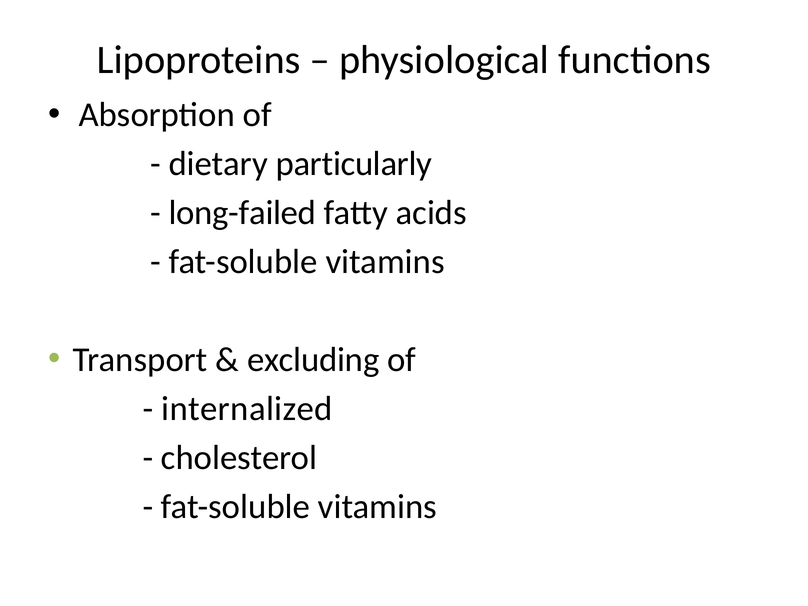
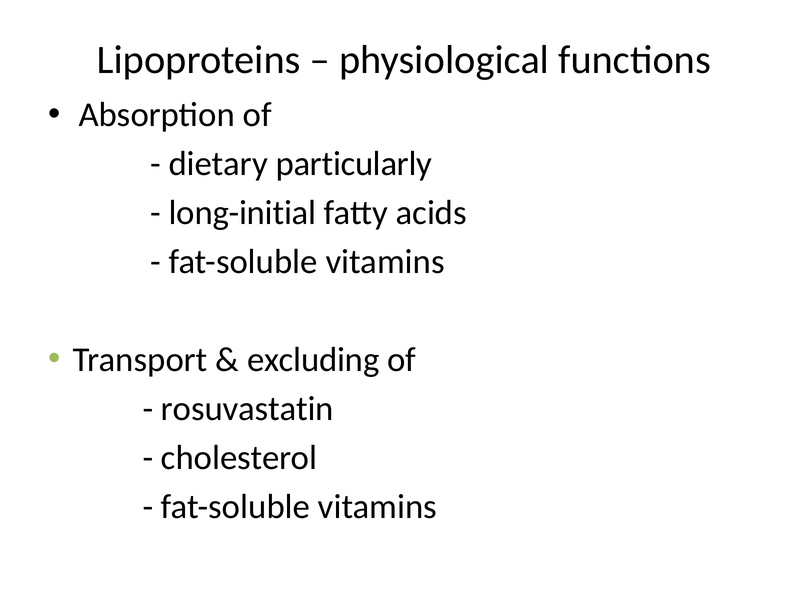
long-failed: long-failed -> long-initial
internalized: internalized -> rosuvastatin
